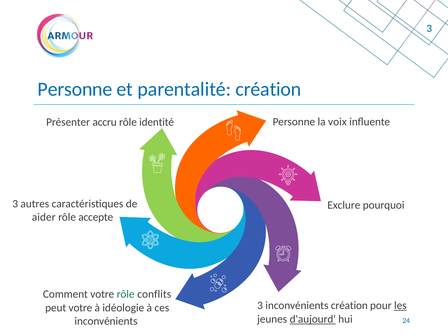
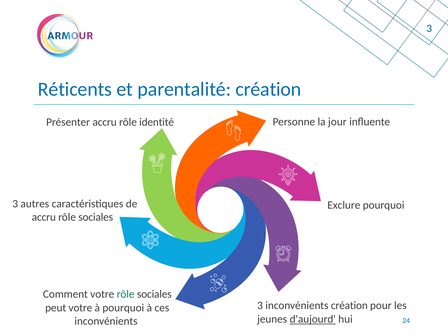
Personne at (75, 89): Personne -> Réticents
voix: voix -> jour
aider at (44, 217): aider -> accru
accepte at (96, 217): accepte -> sociales
votre rôle conflits: conflits -> sociales
les underline: present -> none
à idéologie: idéologie -> pourquoi
